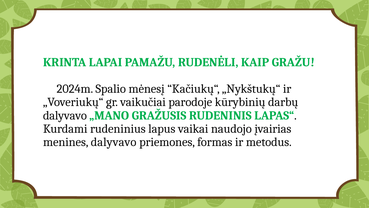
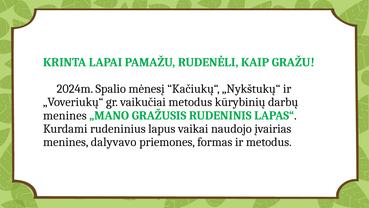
vaikučiai parodoje: parodoje -> metodus
dalyvavo at (65, 115): dalyvavo -> menines
